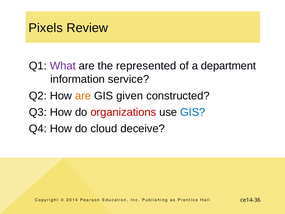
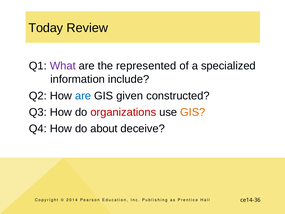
Pixels: Pixels -> Today
department: department -> specialized
service: service -> include
are at (83, 96) colour: orange -> blue
GIS at (193, 112) colour: blue -> orange
cloud: cloud -> about
